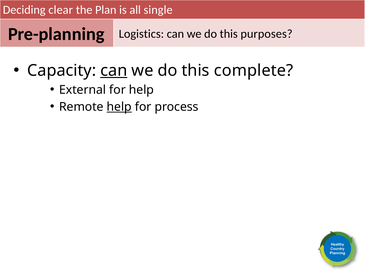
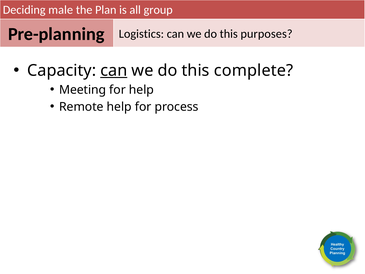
clear: clear -> male
single: single -> group
External: External -> Meeting
help at (119, 107) underline: present -> none
